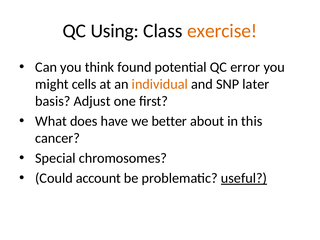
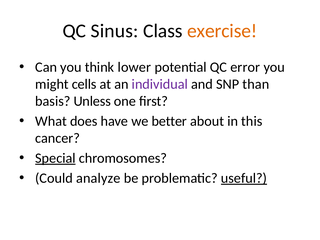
Using: Using -> Sinus
found: found -> lower
individual colour: orange -> purple
later: later -> than
Adjust: Adjust -> Unless
Special underline: none -> present
account: account -> analyze
